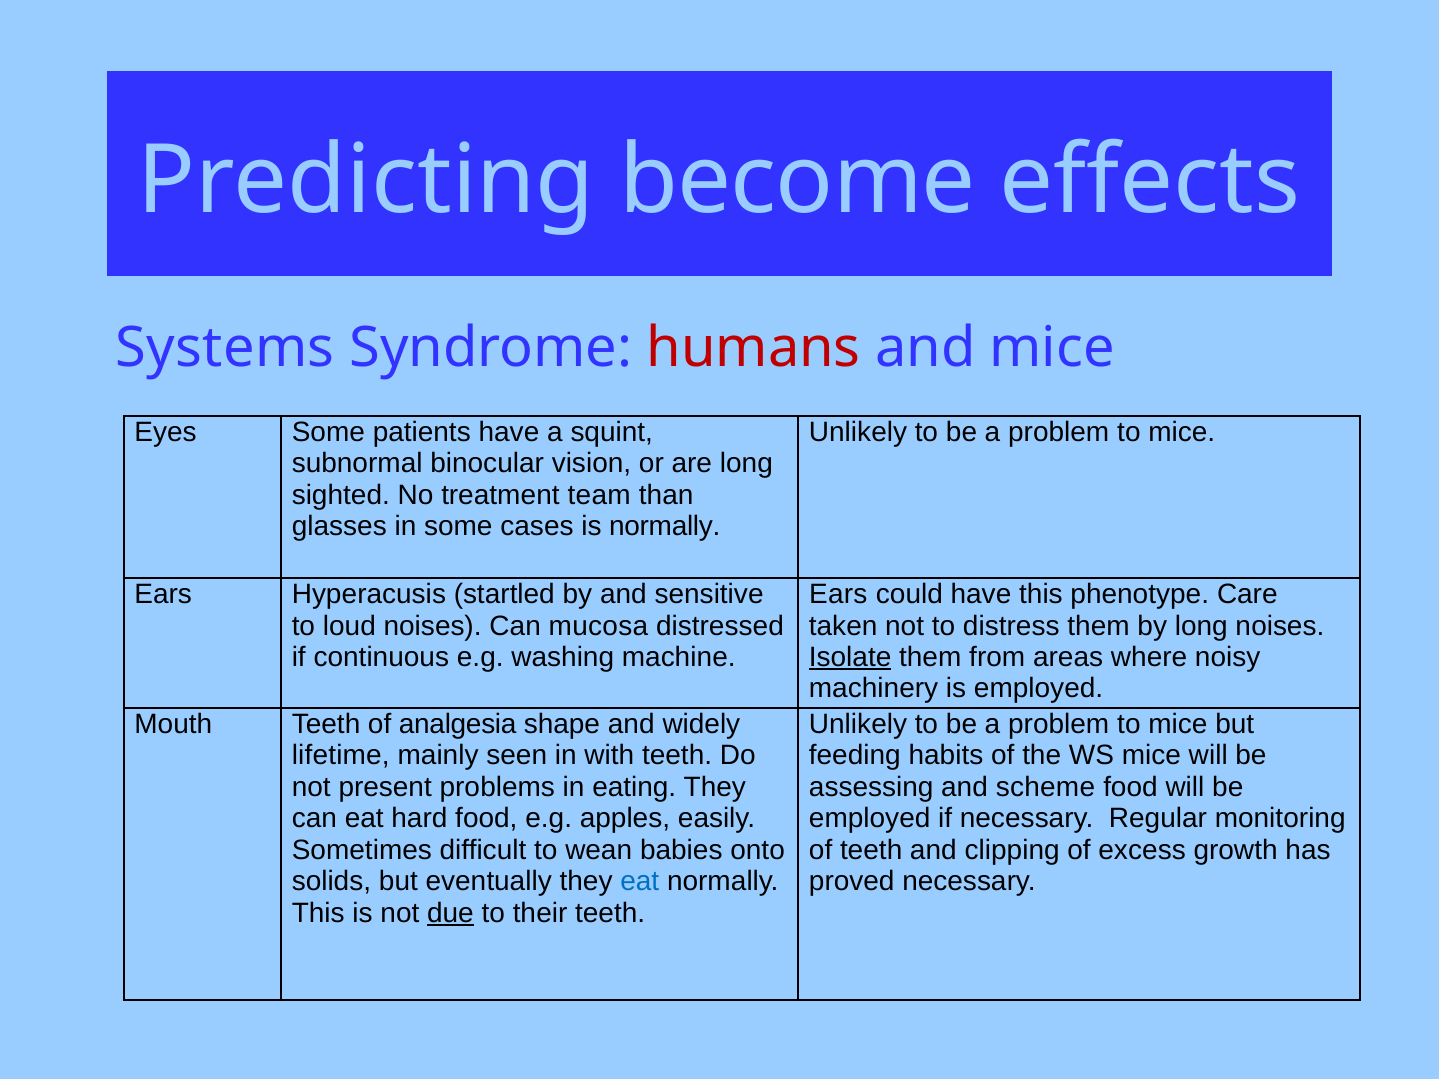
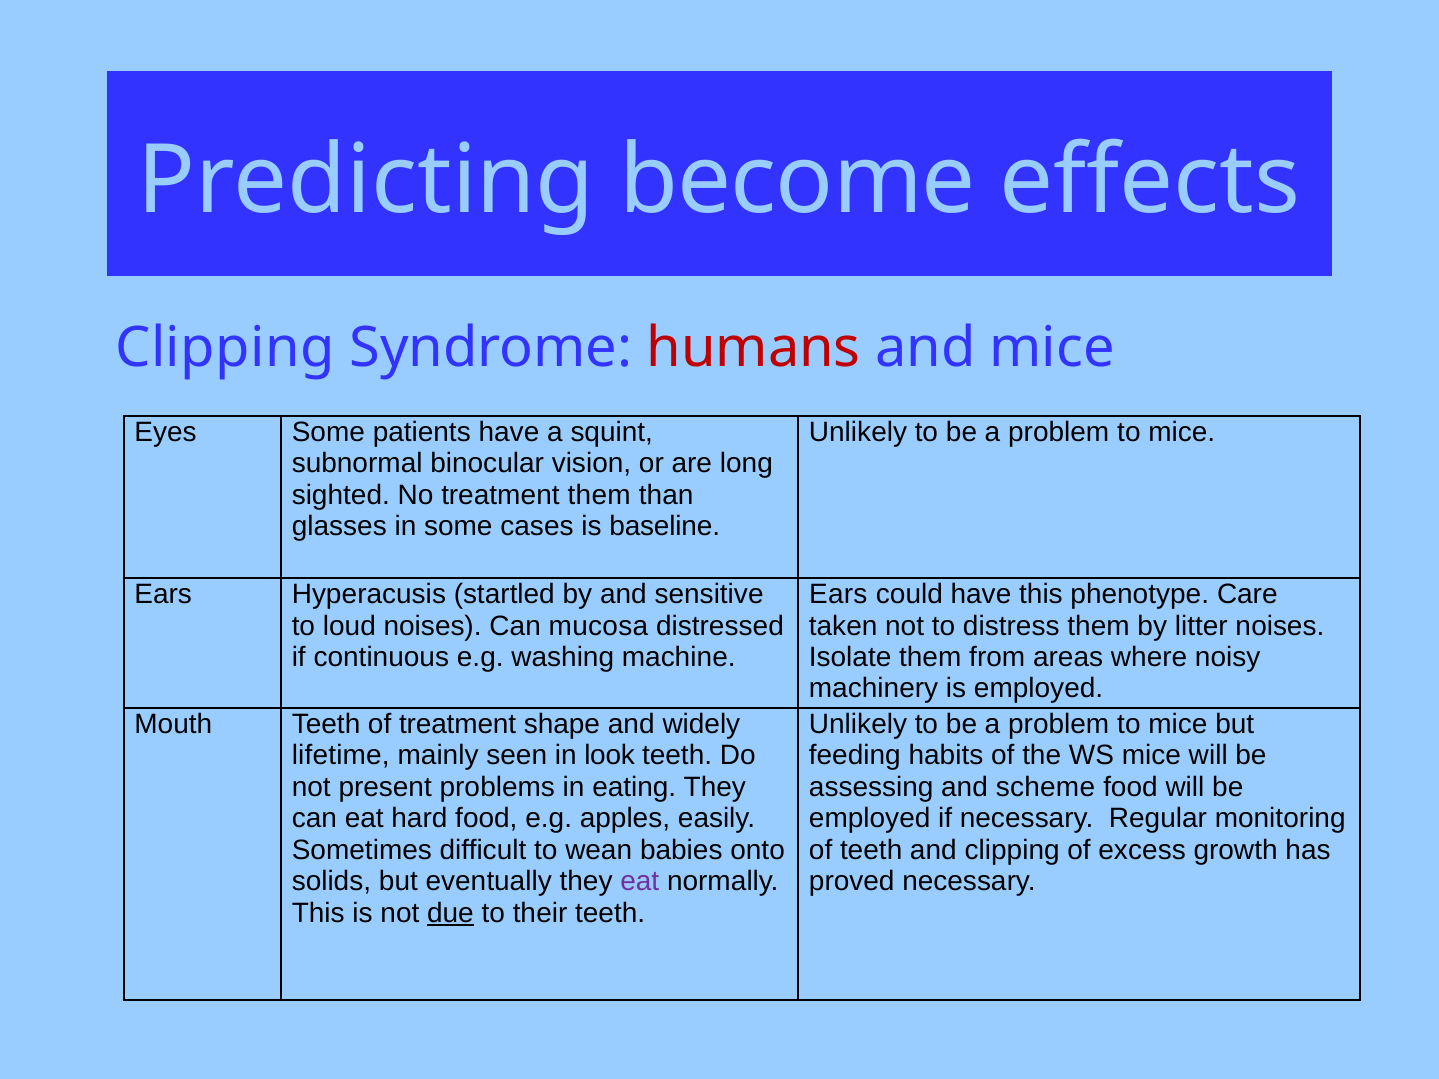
Systems at (225, 348): Systems -> Clipping
treatment team: team -> them
is normally: normally -> baseline
by long: long -> litter
Isolate underline: present -> none
of analgesia: analgesia -> treatment
with: with -> look
eat at (640, 882) colour: blue -> purple
